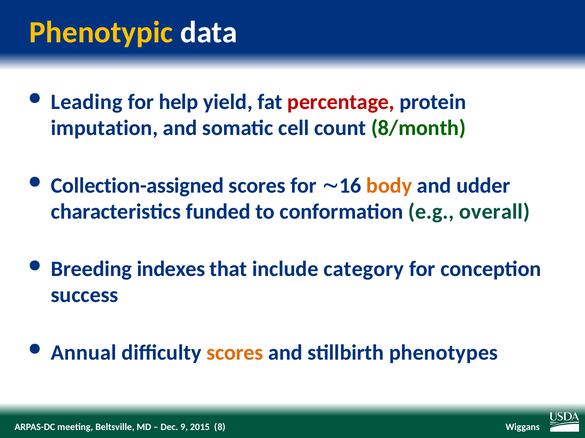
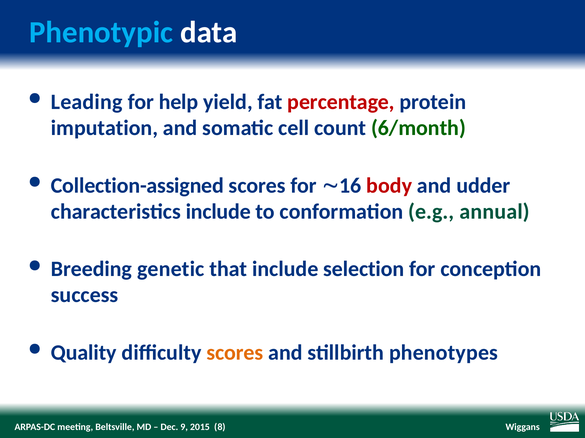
Phenotypic colour: yellow -> light blue
8/month: 8/month -> 6/month
body colour: orange -> red
characteristics funded: funded -> include
overall: overall -> annual
indexes: indexes -> genetic
category: category -> selection
Annual: Annual -> Quality
